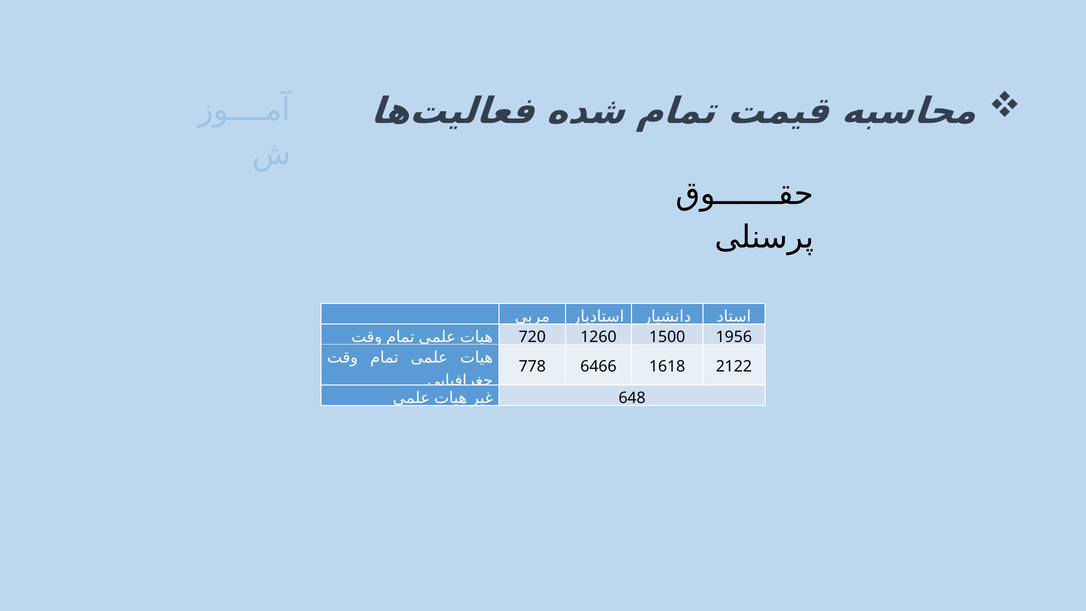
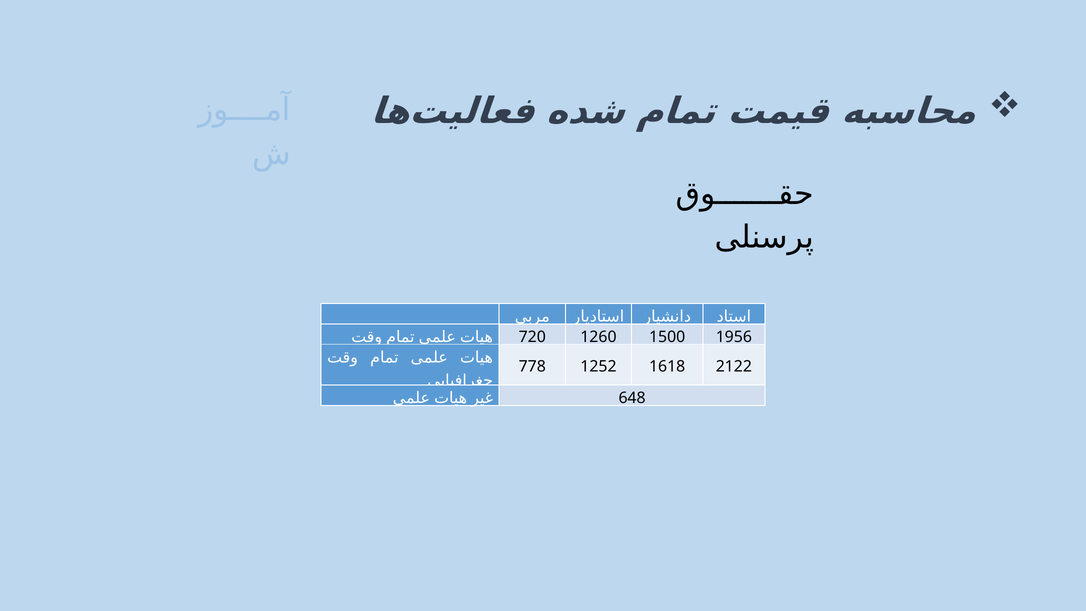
6466: 6466 -> 1252
